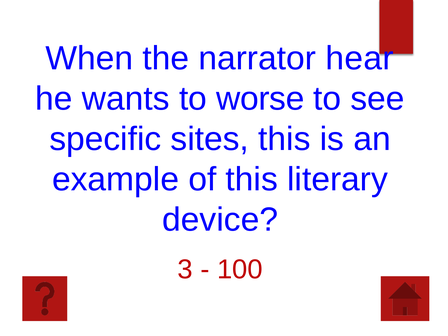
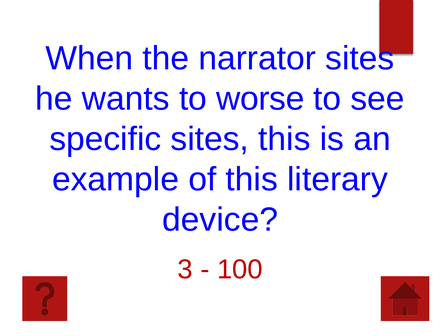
narrator hear: hear -> sites
